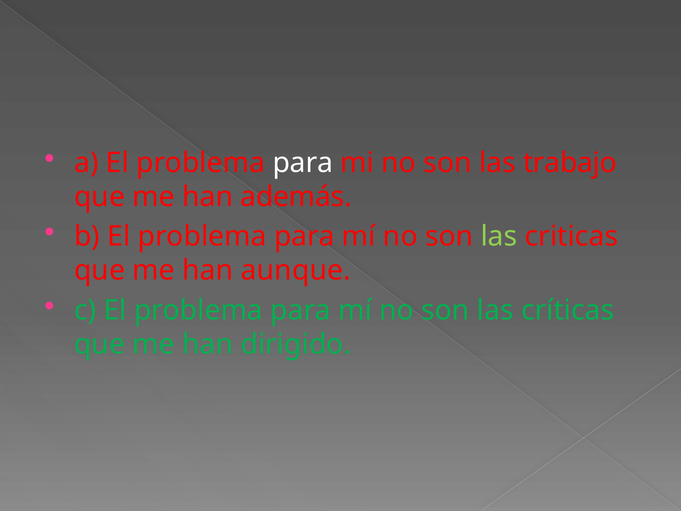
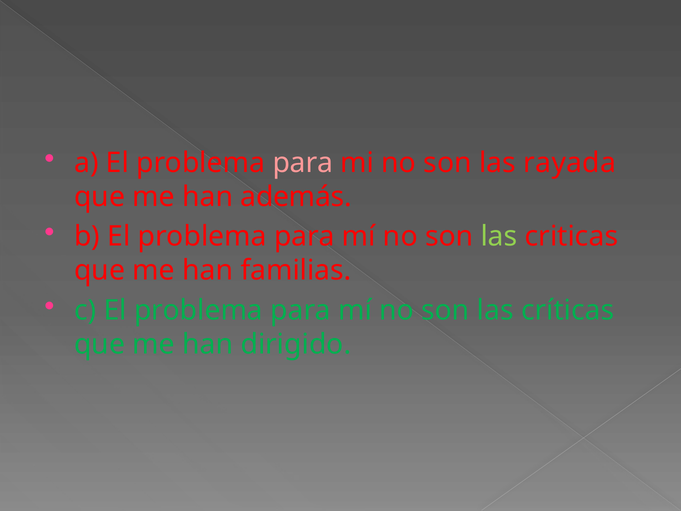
para at (303, 163) colour: white -> pink
trabajo: trabajo -> rayada
aunque: aunque -> familias
